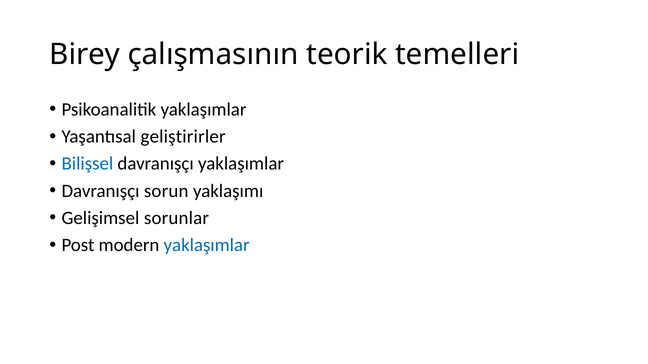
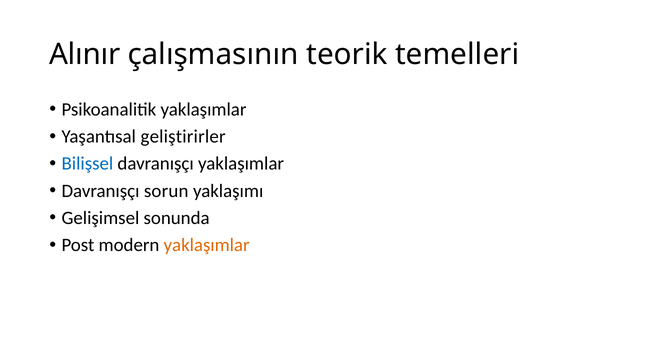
Birey: Birey -> Alınır
sorunlar: sorunlar -> sonunda
yaklaşımlar at (207, 245) colour: blue -> orange
